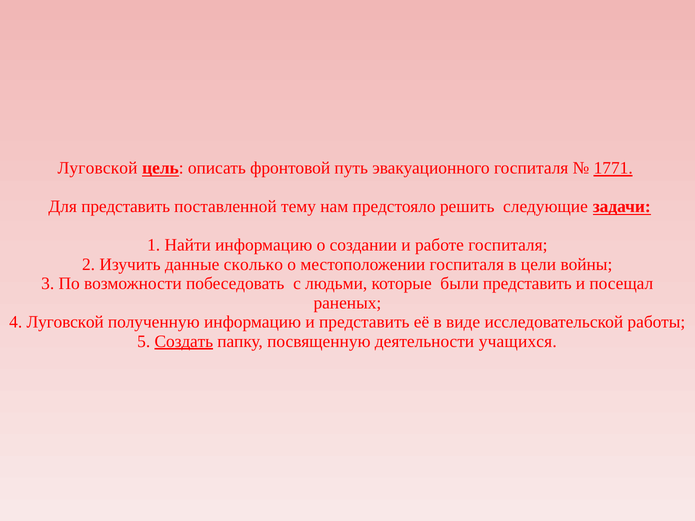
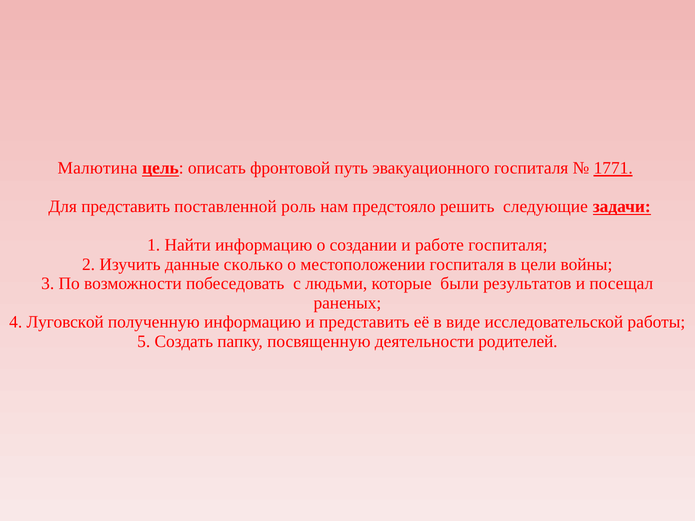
Луговской at (98, 168): Луговской -> Малютина
тему: тему -> роль
были представить: представить -> результатов
Создать underline: present -> none
учащихся: учащихся -> родителей
